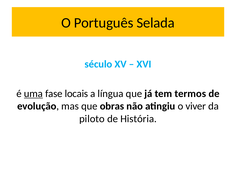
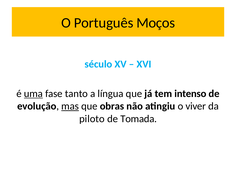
Selada: Selada -> Moços
locais: locais -> tanto
termos: termos -> intenso
mas underline: none -> present
História: História -> Tomada
